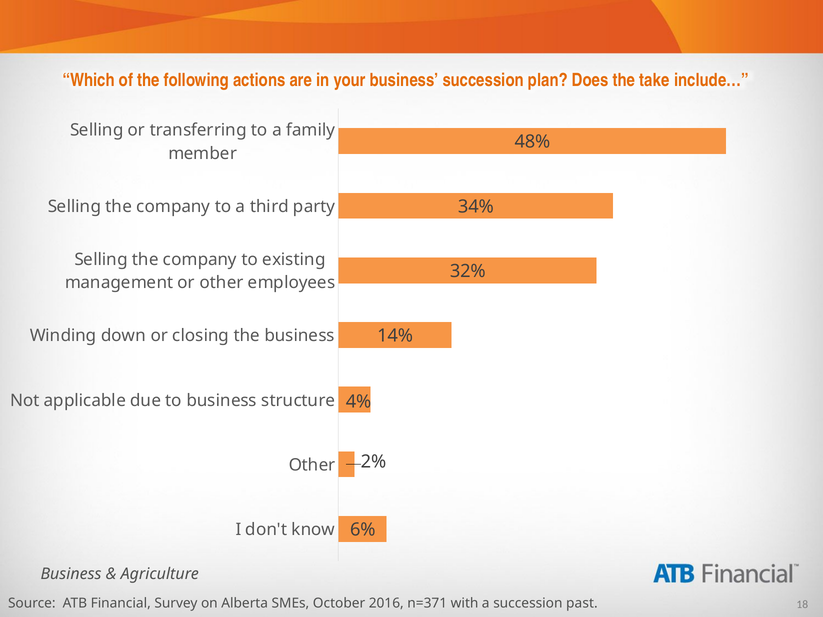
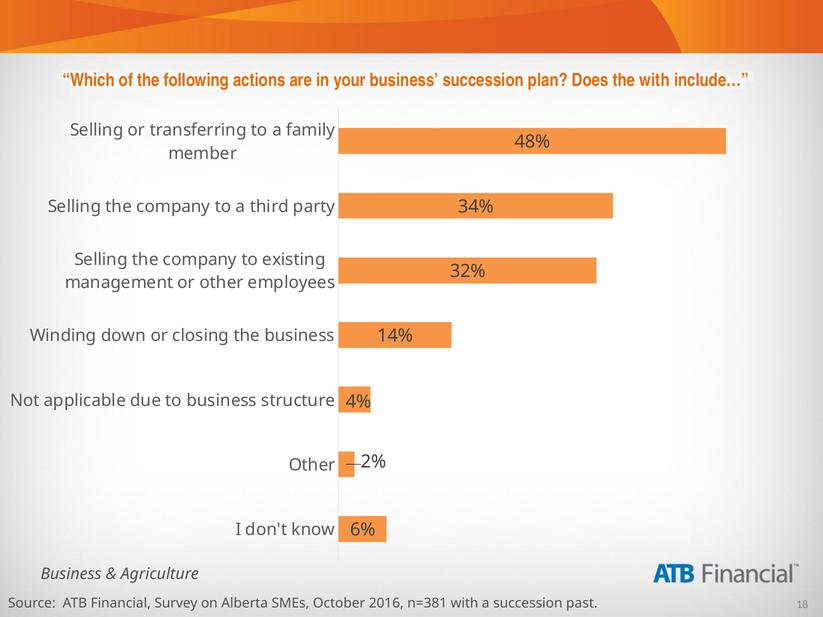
the take: take -> with
n=371: n=371 -> n=381
